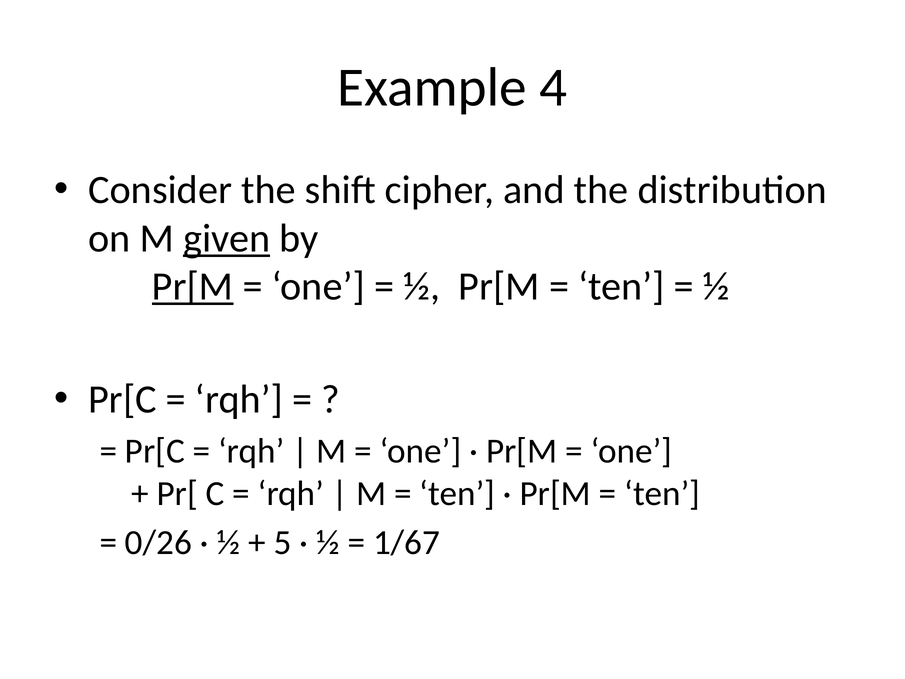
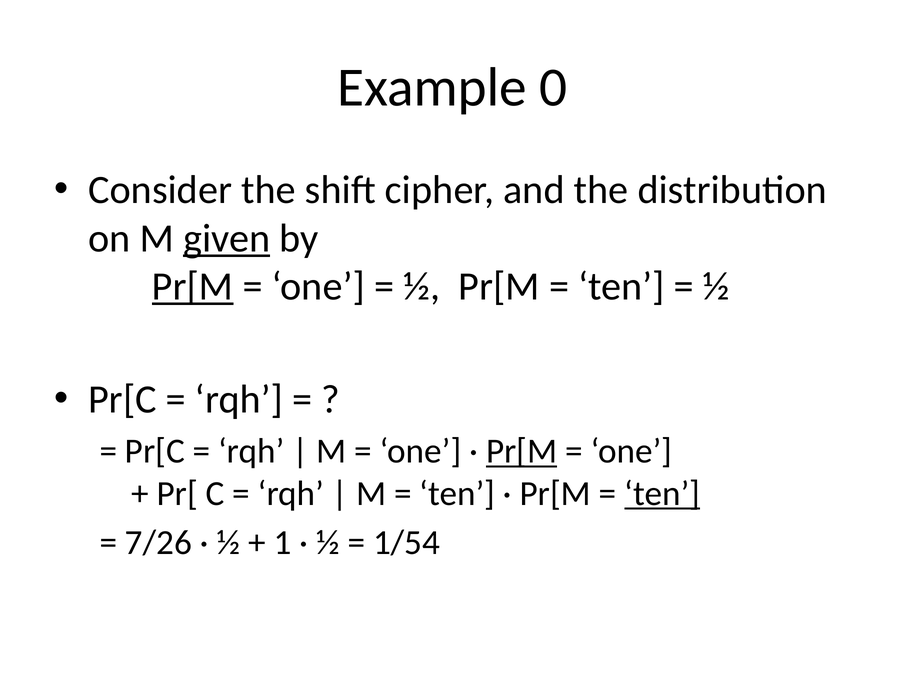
4: 4 -> 0
Pr[M at (522, 451) underline: none -> present
ten at (662, 493) underline: none -> present
0/26: 0/26 -> 7/26
5: 5 -> 1
1/67: 1/67 -> 1/54
